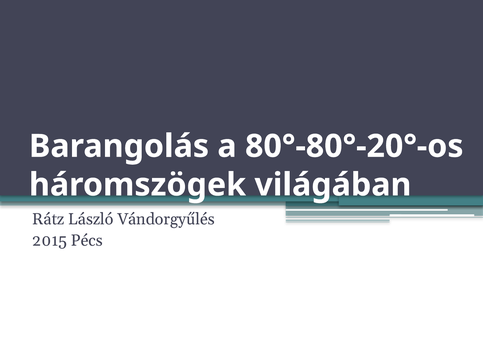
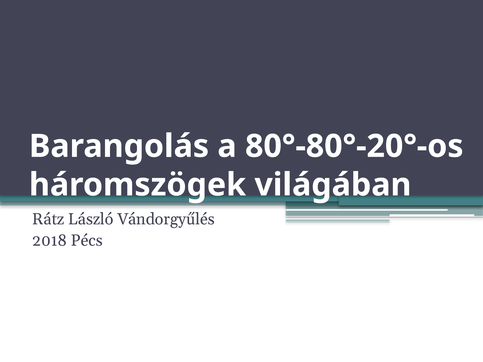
2015: 2015 -> 2018
